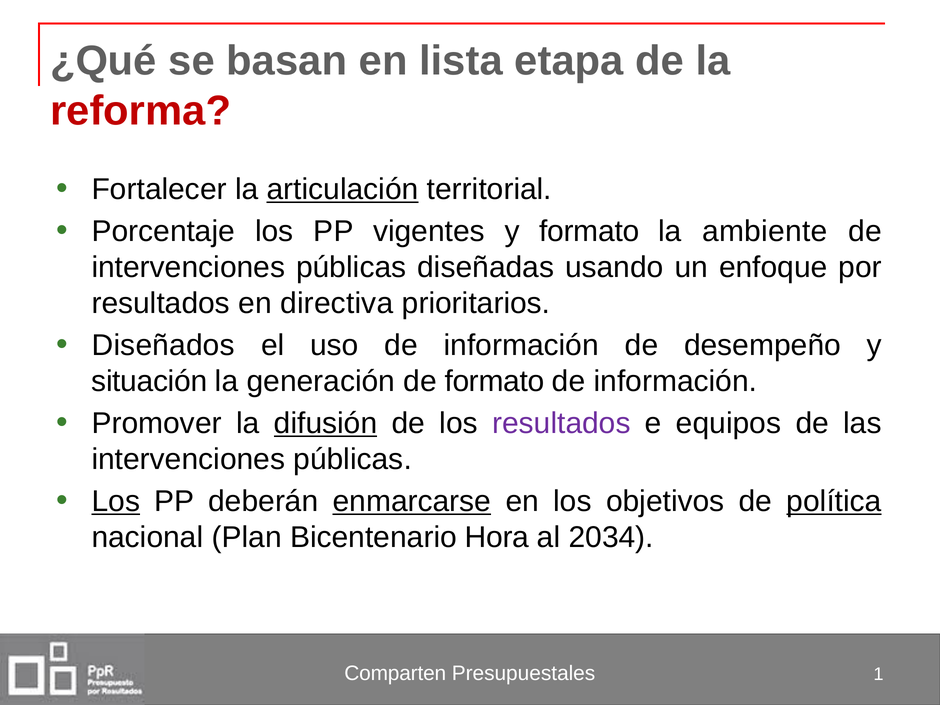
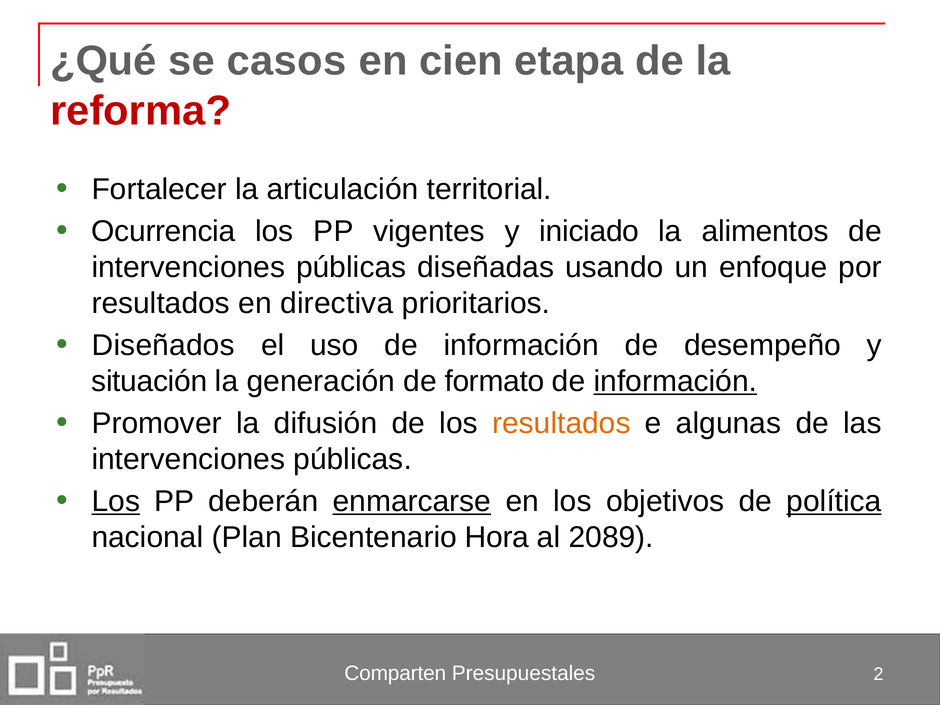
basan: basan -> casos
lista: lista -> cien
articulación underline: present -> none
Porcentaje: Porcentaje -> Ocurrencia
y formato: formato -> iniciado
ambiente: ambiente -> alimentos
información at (675, 381) underline: none -> present
difusión underline: present -> none
resultados at (561, 423) colour: purple -> orange
equipos: equipos -> algunas
2034: 2034 -> 2089
1: 1 -> 2
